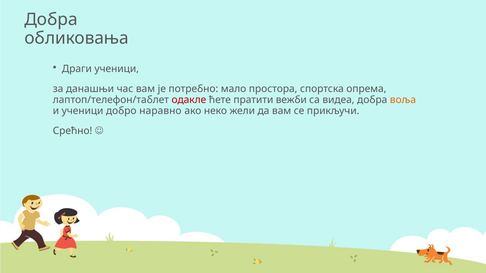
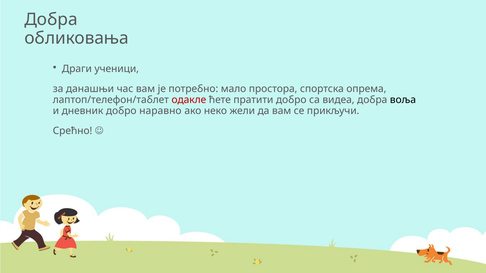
пратити вежби: вежби -> добро
воља colour: orange -> black
и ученици: ученици -> дневник
